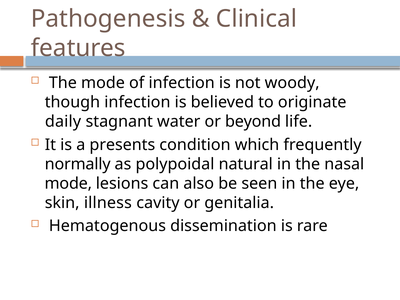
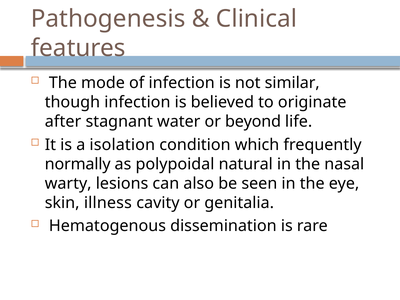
woody: woody -> similar
daily: daily -> after
presents: presents -> isolation
mode at (68, 183): mode -> warty
